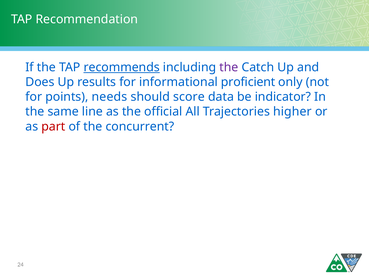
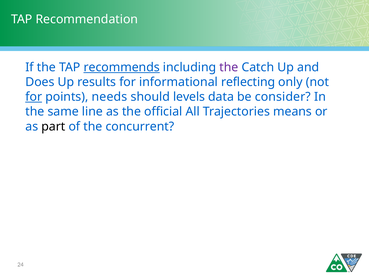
proficient: proficient -> reflecting
for at (34, 97) underline: none -> present
score: score -> levels
indicator: indicator -> consider
higher: higher -> means
part colour: red -> black
